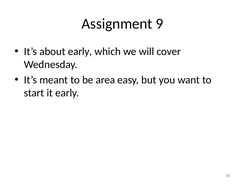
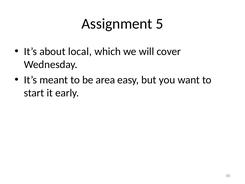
9: 9 -> 5
about early: early -> local
